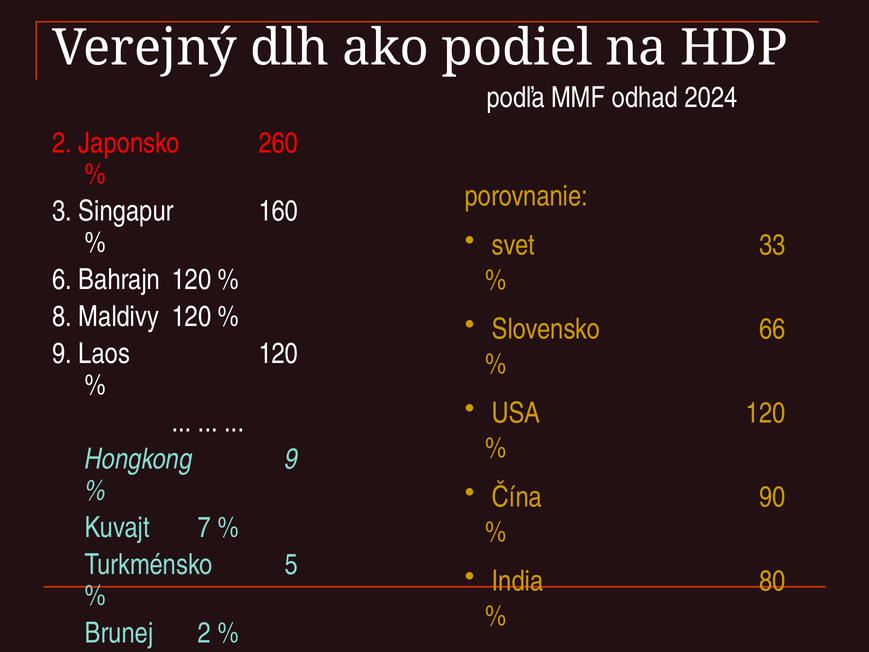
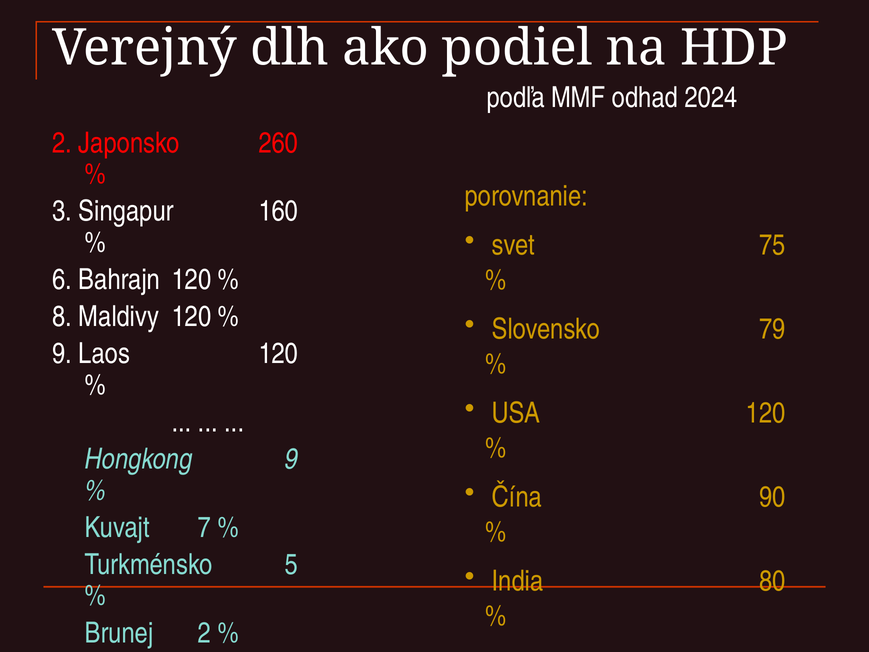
33: 33 -> 75
66: 66 -> 79
